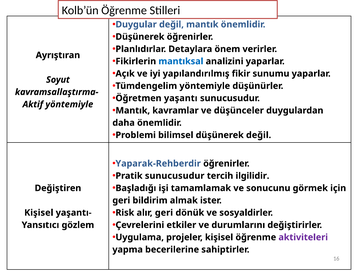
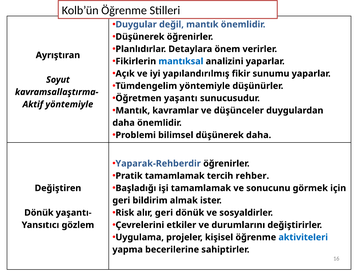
düşünerek değil: değil -> daha
Pratik sunucusudur: sunucusudur -> tamamlamak
ilgilidir: ilgilidir -> rehber
Kişisel at (39, 212): Kişisel -> Dönük
aktiviteleri colour: purple -> blue
